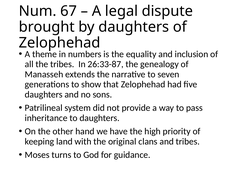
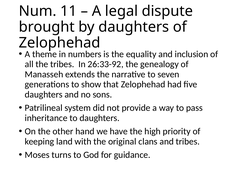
67: 67 -> 11
26:33-87: 26:33-87 -> 26:33-92
